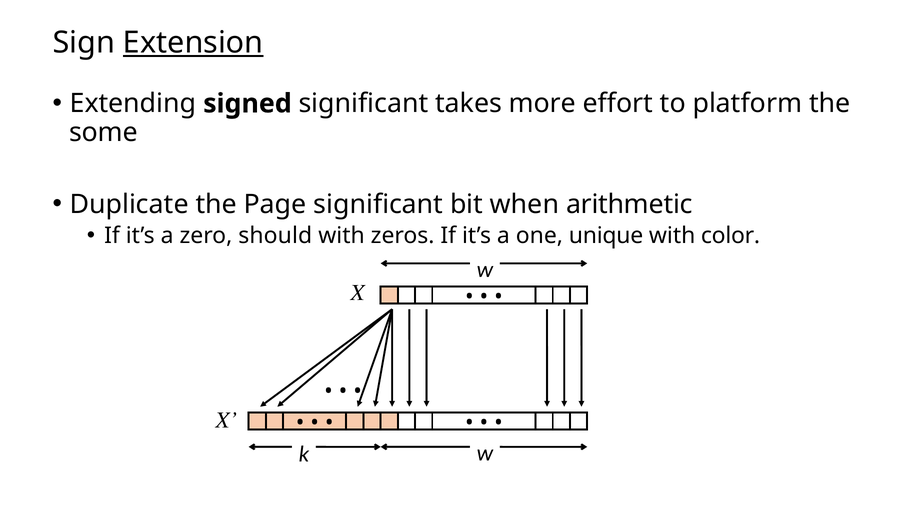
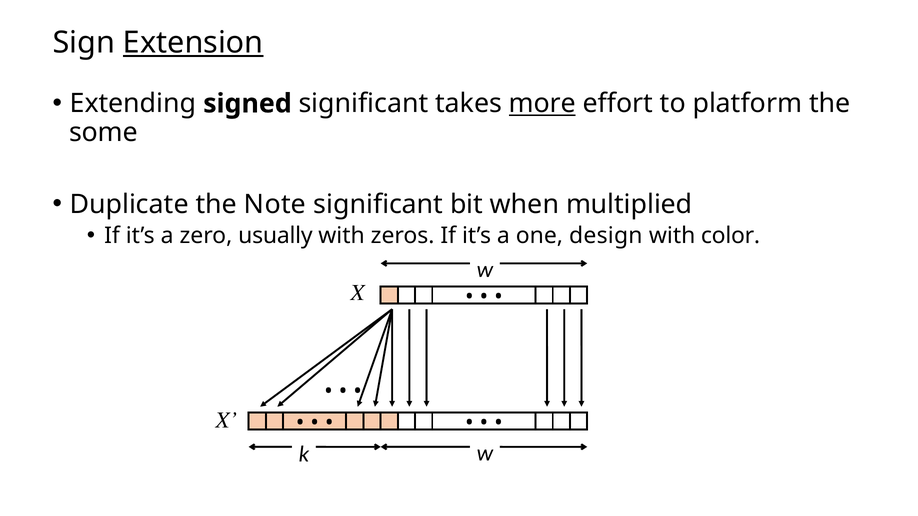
more underline: none -> present
Page: Page -> Note
arithmetic: arithmetic -> multiplied
should: should -> usually
unique: unique -> design
